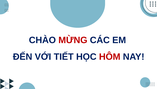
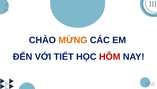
MỪNG colour: red -> orange
